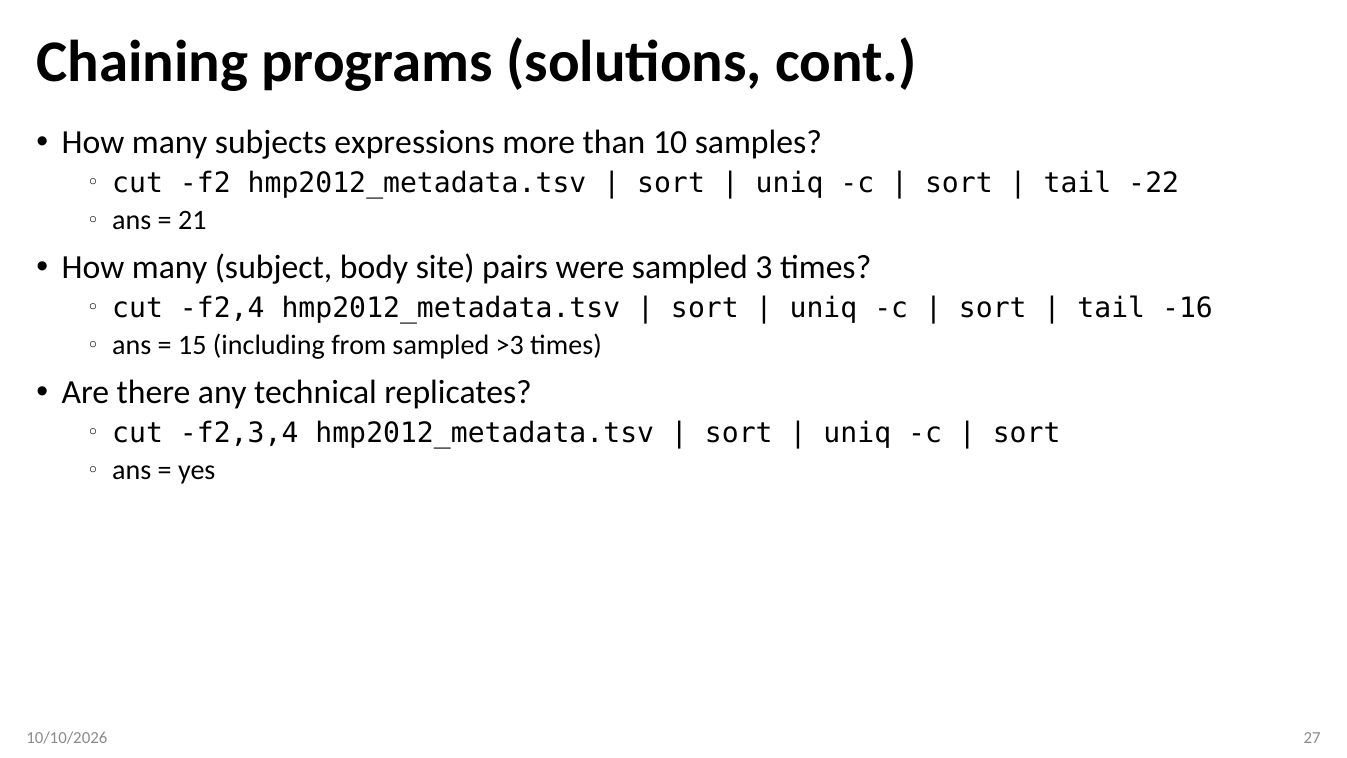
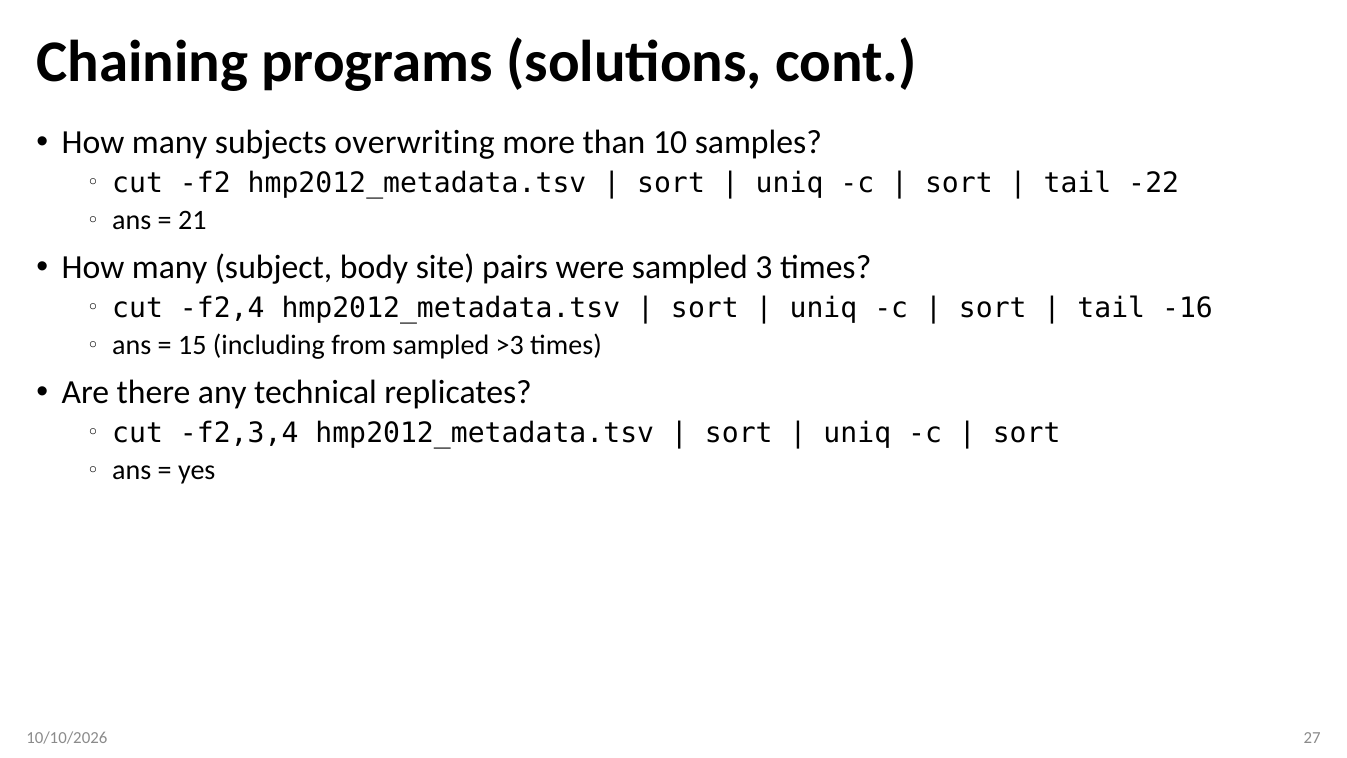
expressions: expressions -> overwriting
